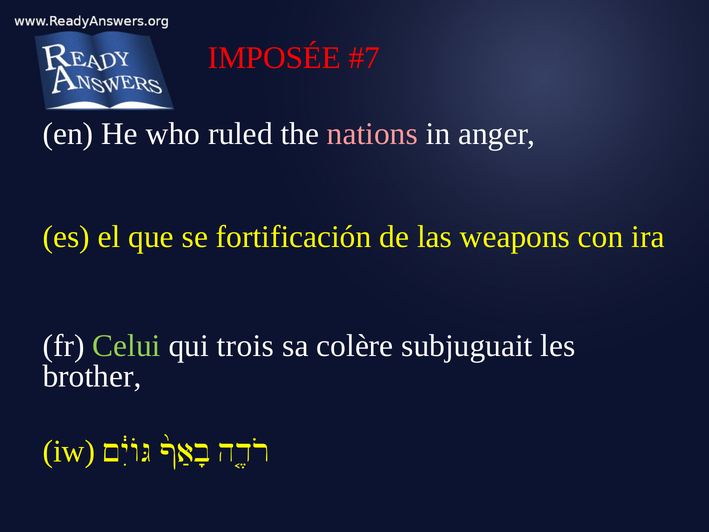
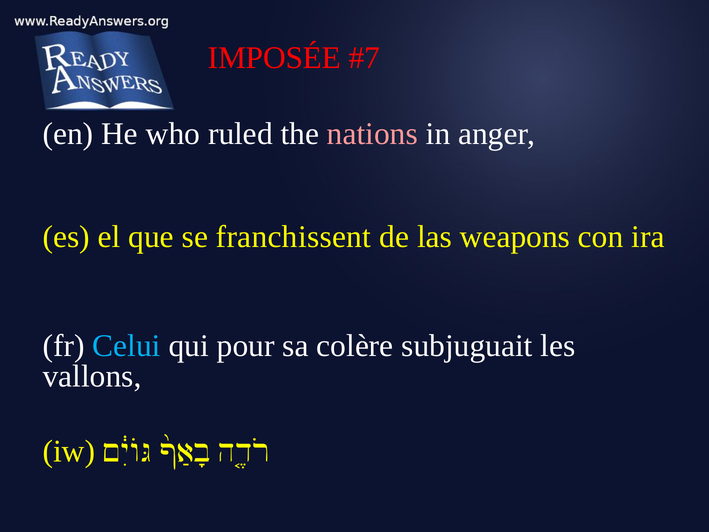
fortificación: fortificación -> franchissent
Celui colour: light green -> light blue
trois: trois -> pour
brother: brother -> vallons
